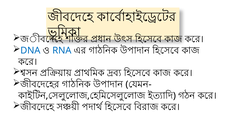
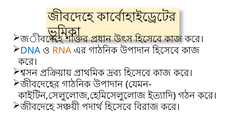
RNA colour: blue -> orange
